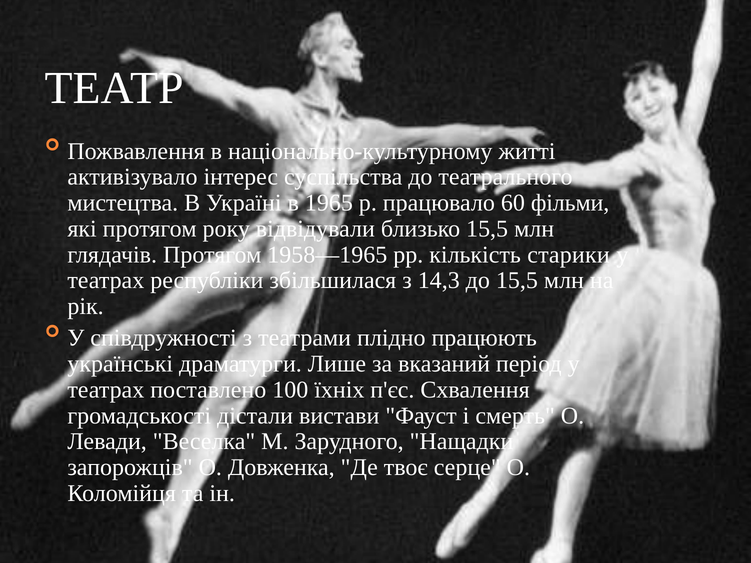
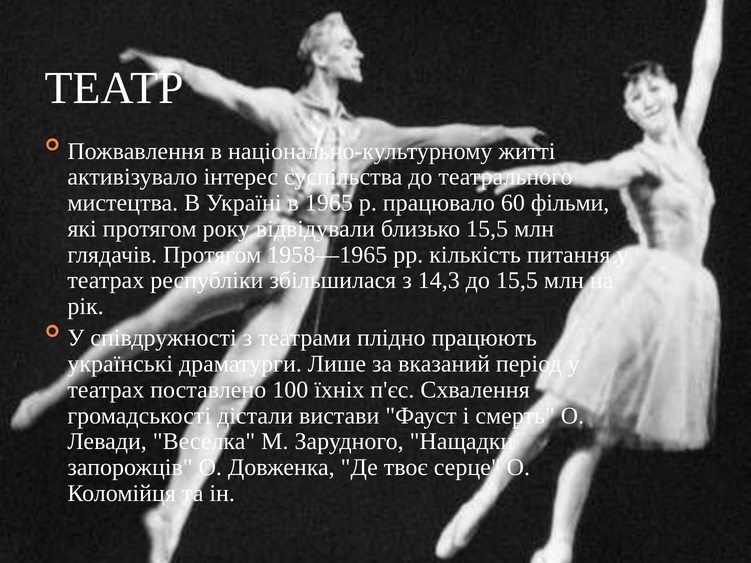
старики: старики -> питання
